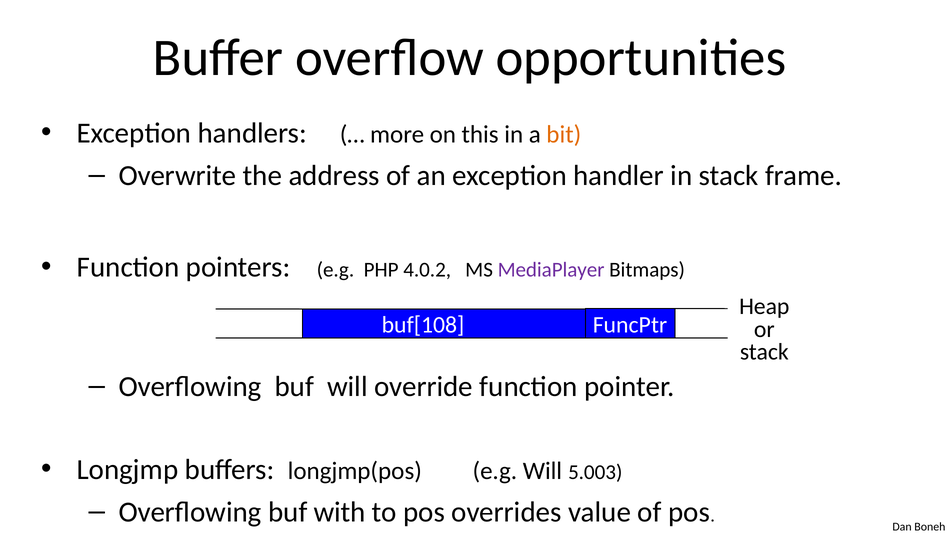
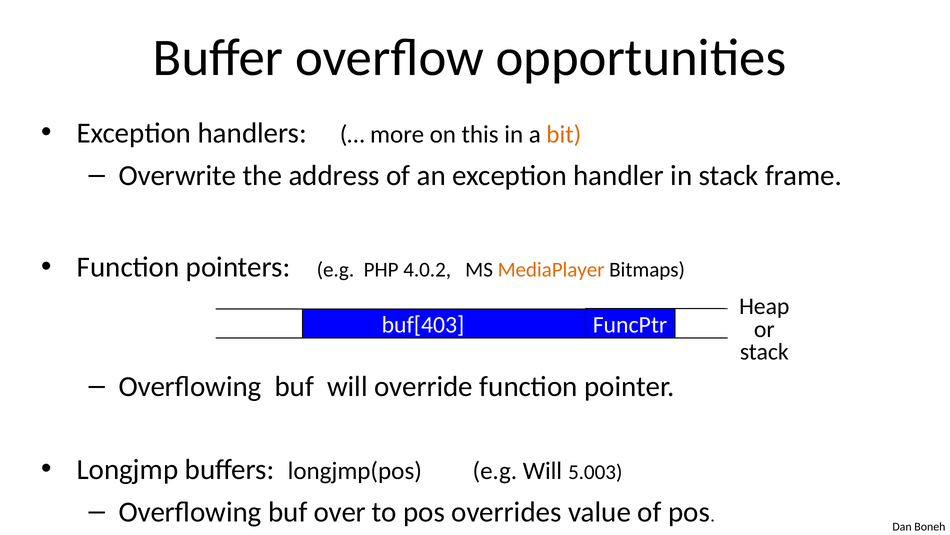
MediaPlayer colour: purple -> orange
buf[108: buf[108 -> buf[403
with: with -> over
